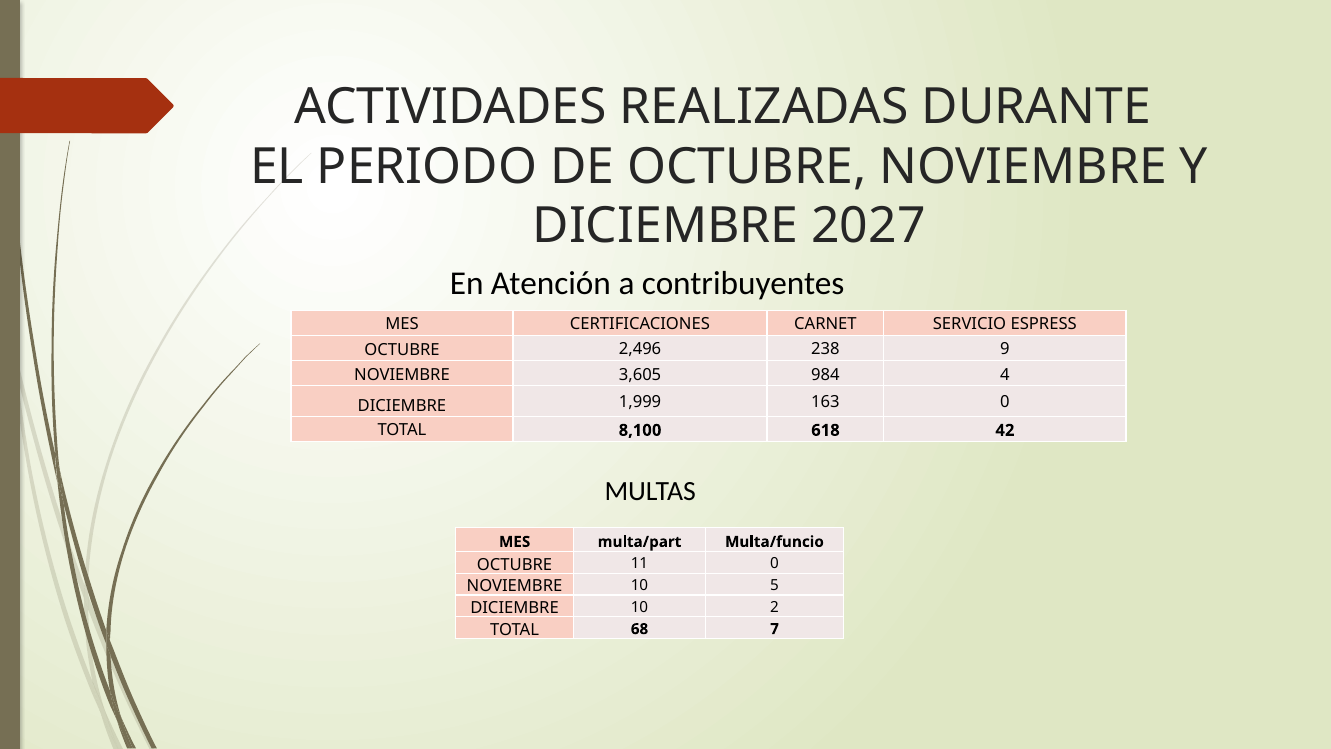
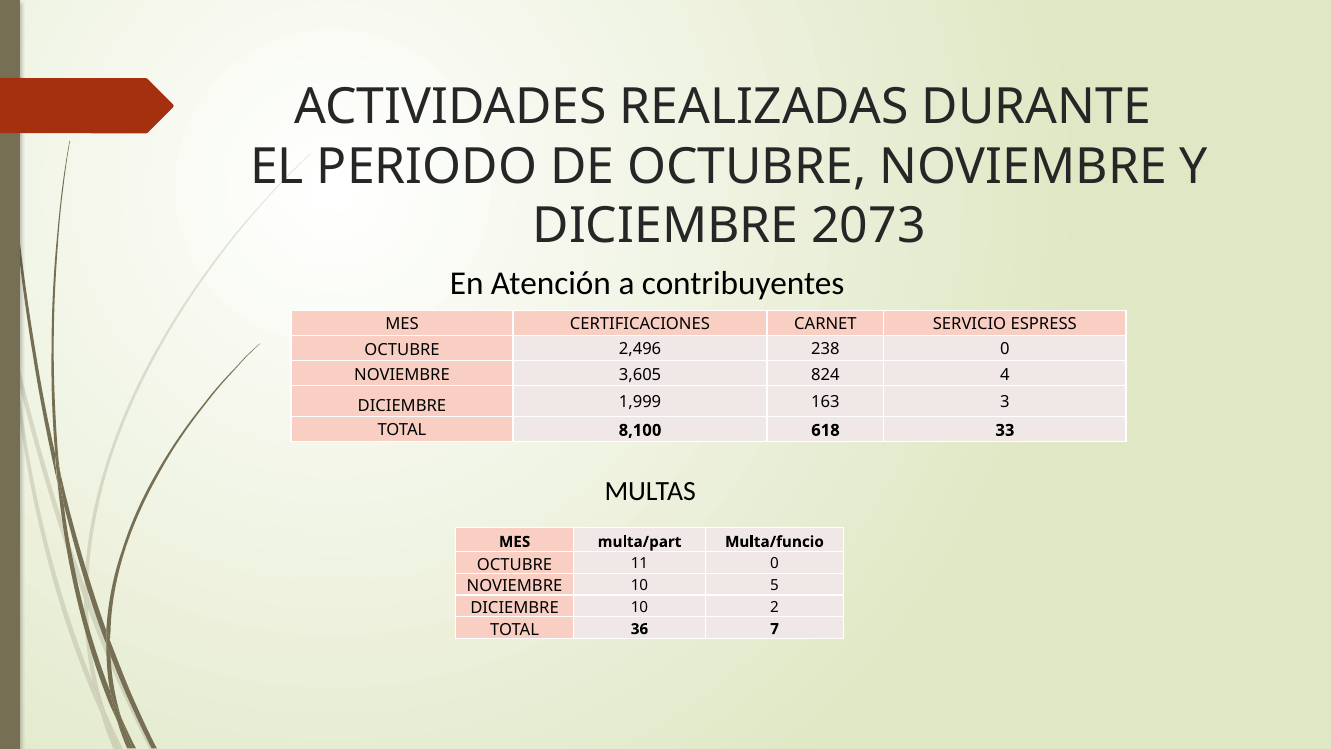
2027: 2027 -> 2073
238 9: 9 -> 0
984: 984 -> 824
163 0: 0 -> 3
42: 42 -> 33
68: 68 -> 36
